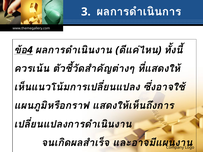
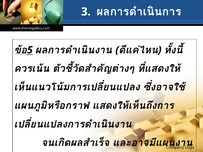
4: 4 -> 5
